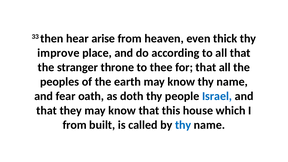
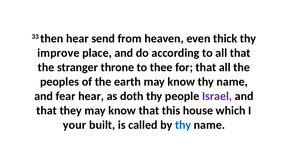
arise: arise -> send
fear oath: oath -> hear
Israel colour: blue -> purple
from at (75, 125): from -> your
